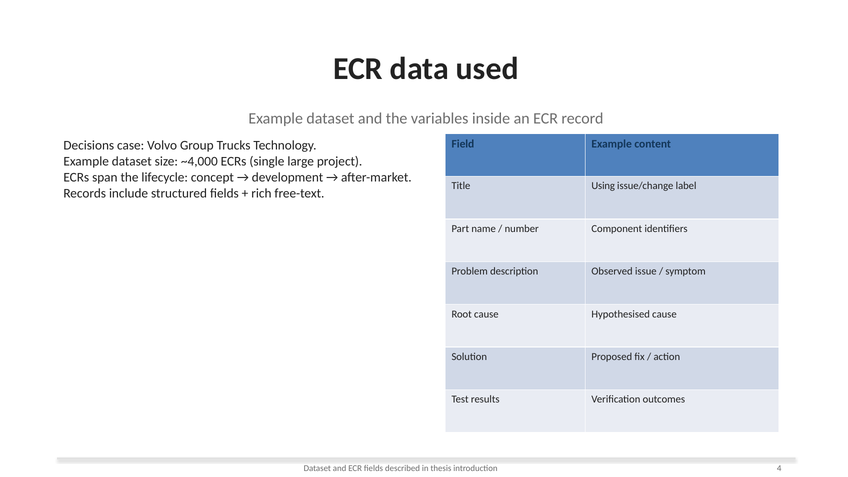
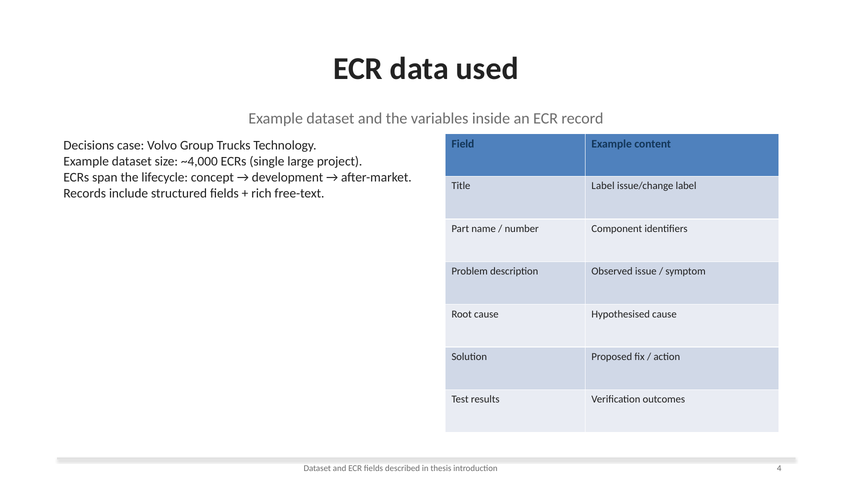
Title Using: Using -> Label
